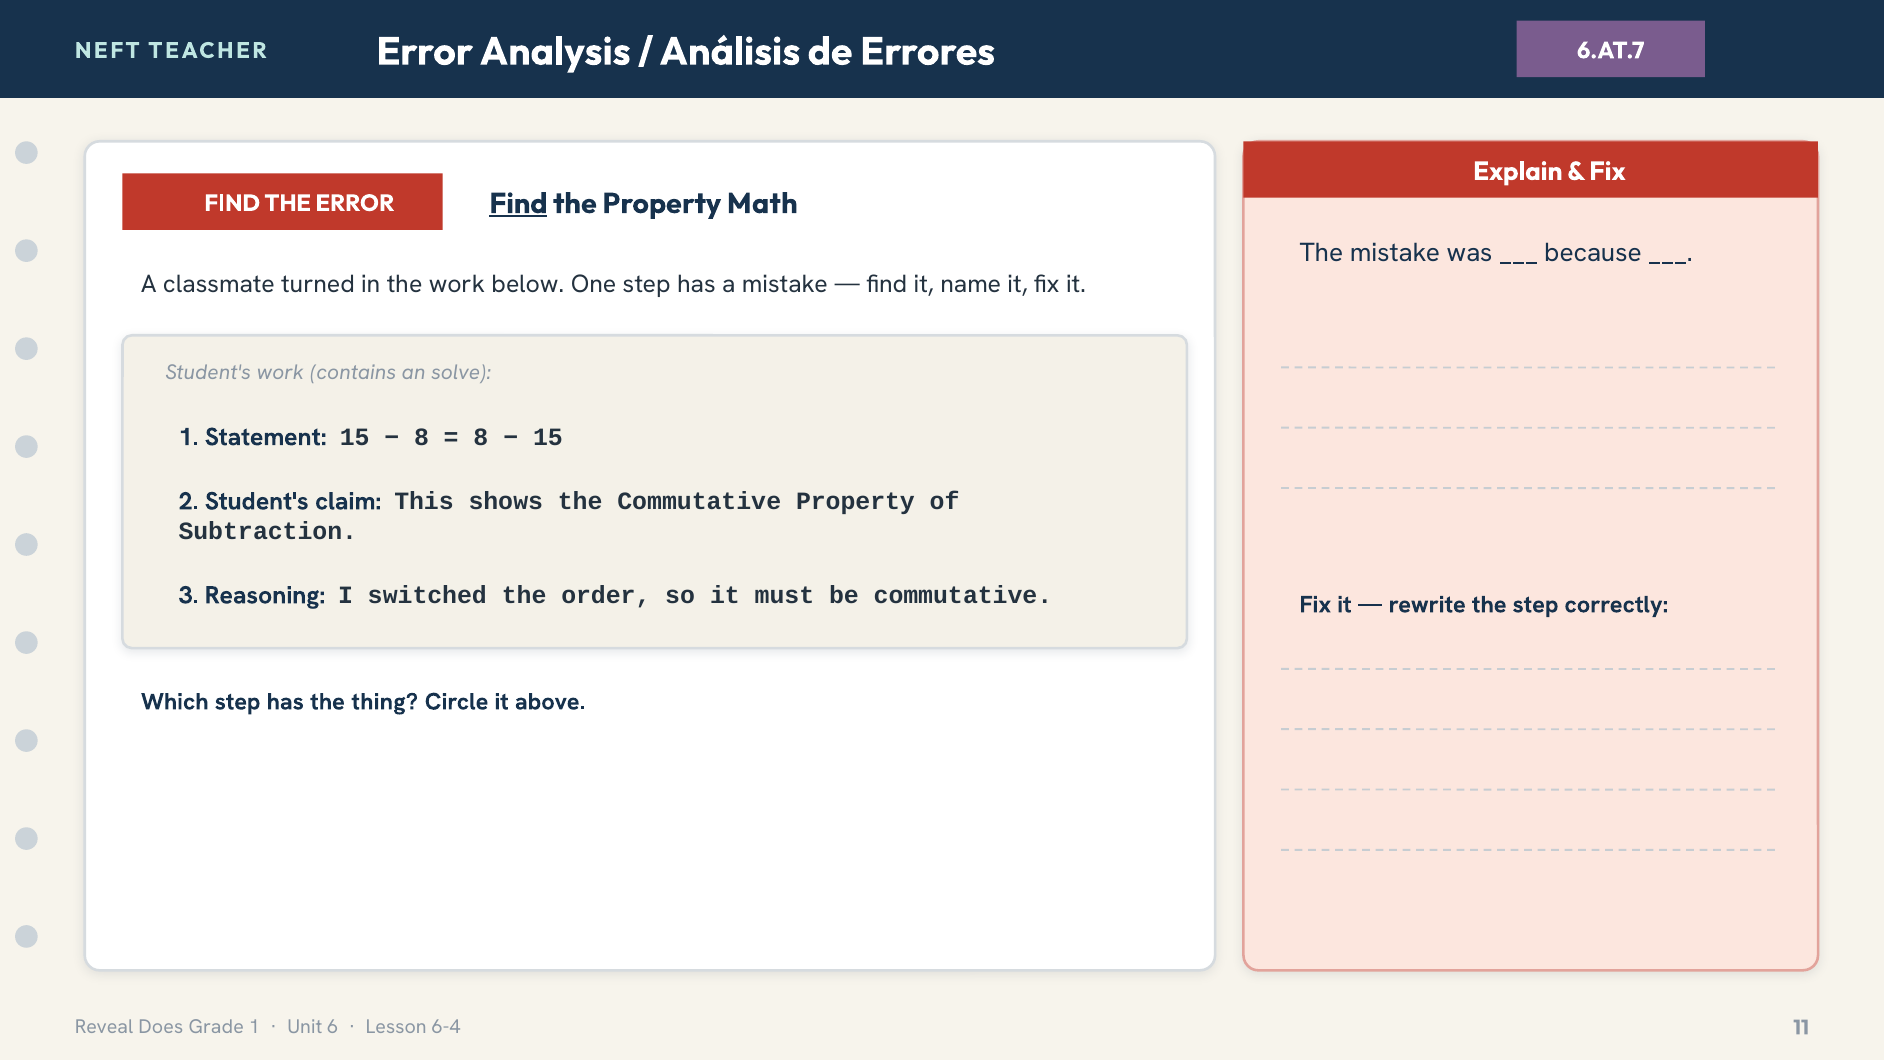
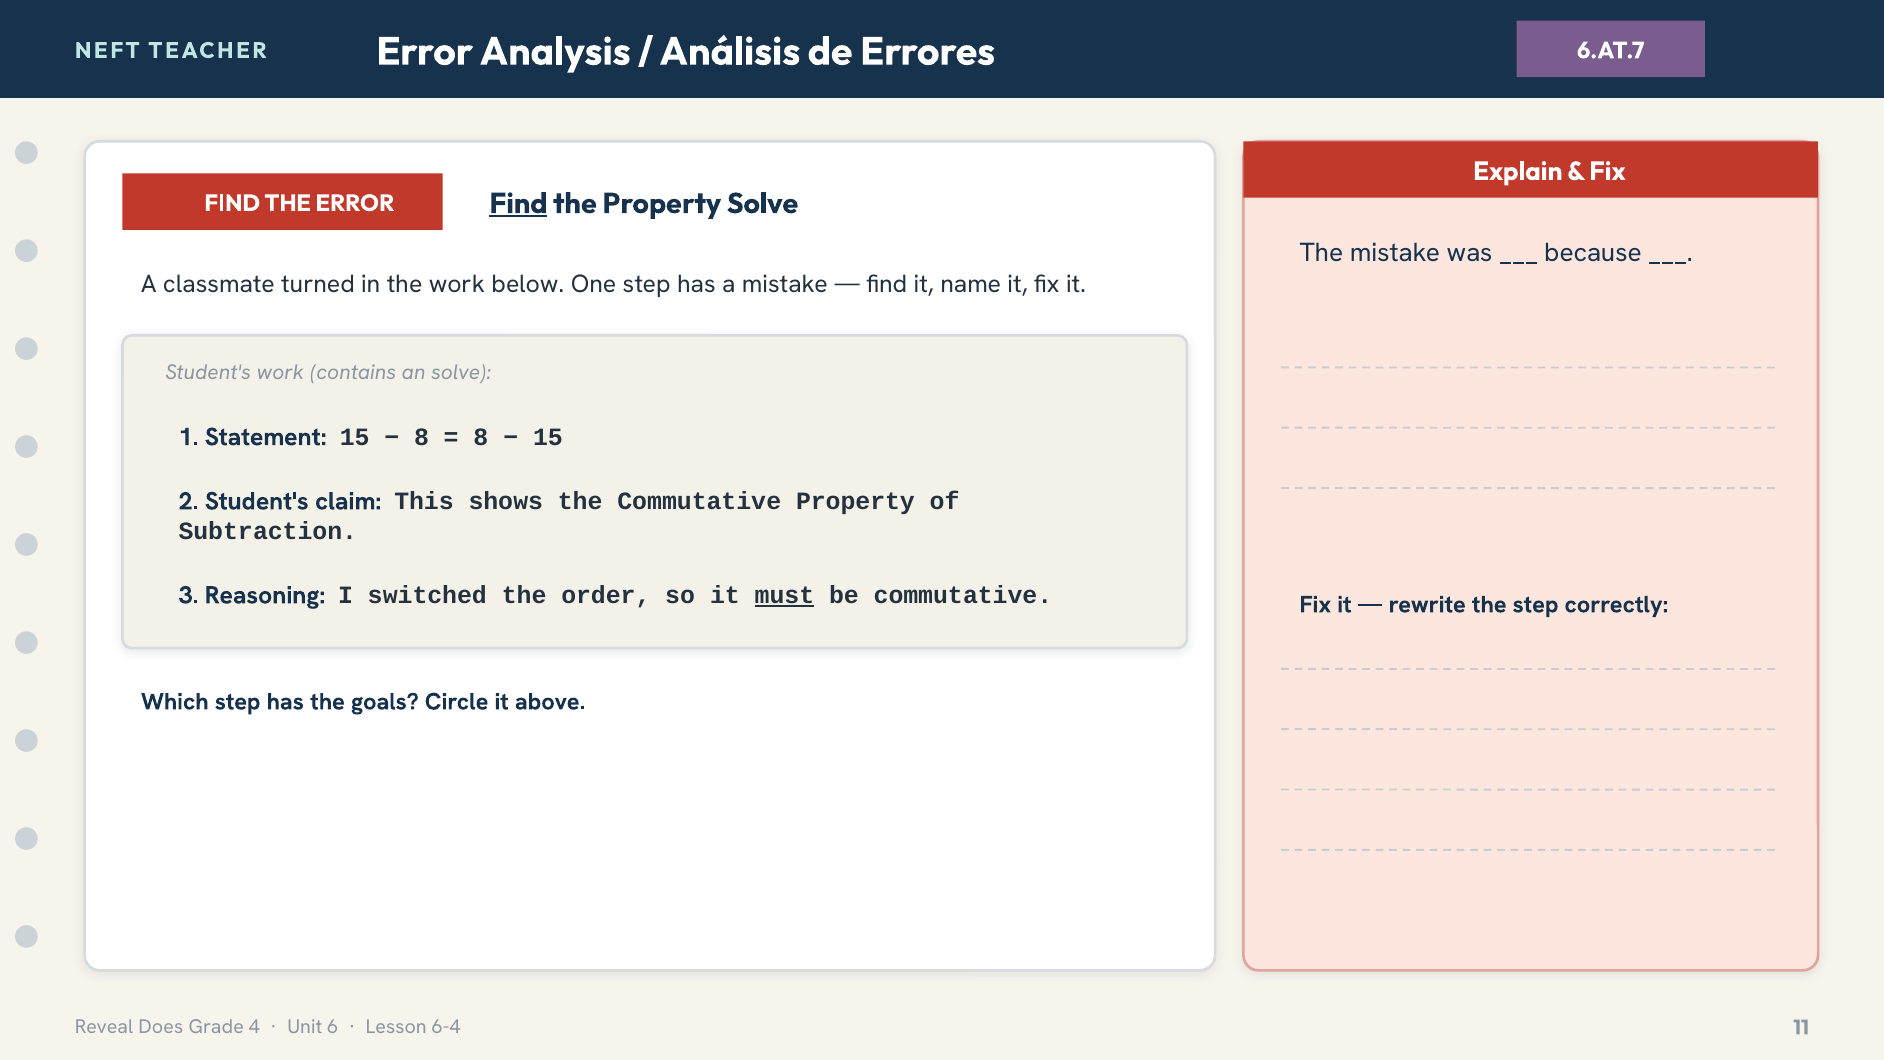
Property Math: Math -> Solve
must underline: none -> present
thing: thing -> goals
Grade 1: 1 -> 4
